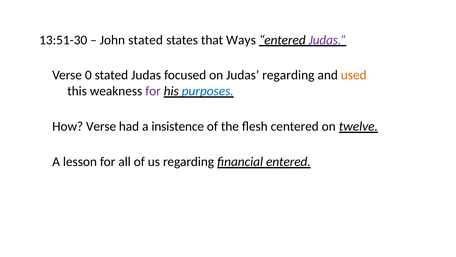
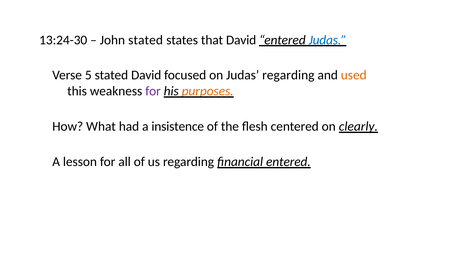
13:51-30: 13:51-30 -> 13:24-30
that Ways: Ways -> David
Judas at (328, 40) colour: purple -> blue
0: 0 -> 5
stated Judas: Judas -> David
purposes colour: blue -> orange
How Verse: Verse -> What
twelve: twelve -> clearly
